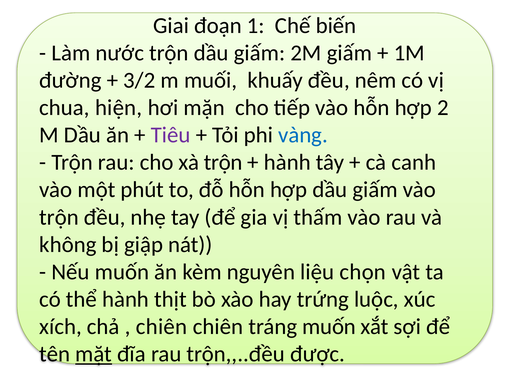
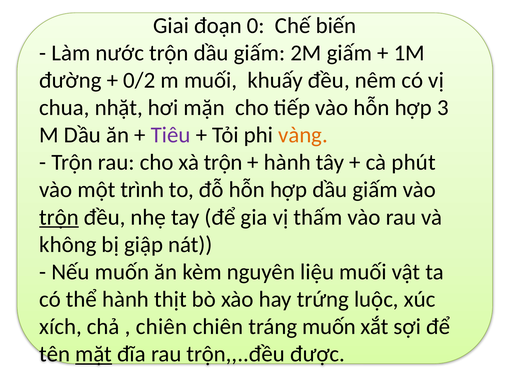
1: 1 -> 0
3/2: 3/2 -> 0/2
hiện: hiện -> nhặt
2: 2 -> 3
vàng colour: blue -> orange
canh: canh -> phút
phút: phút -> trình
trộn at (59, 217) underline: none -> present
liệu chọn: chọn -> muối
